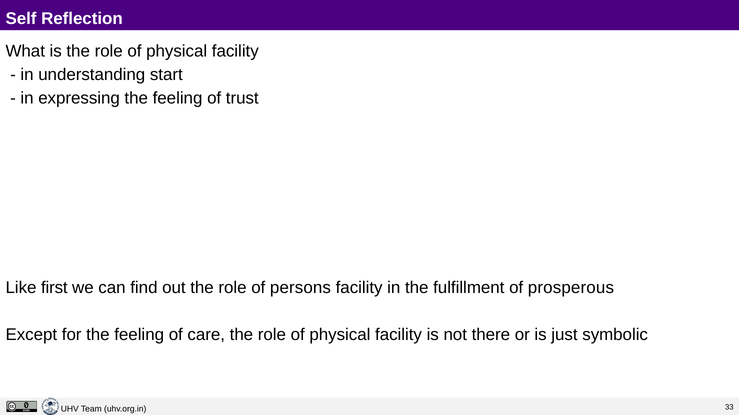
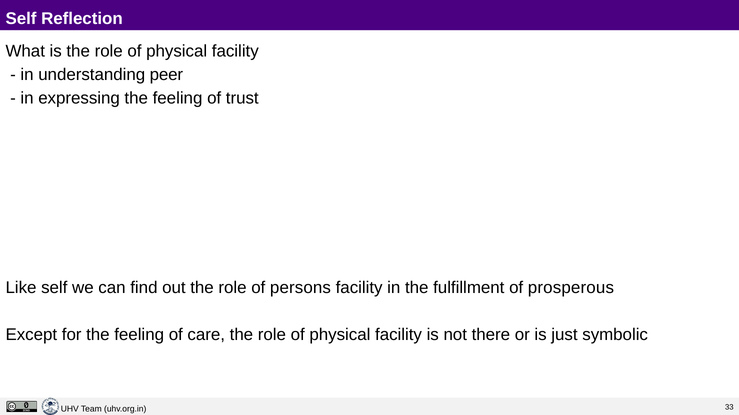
start: start -> peer
Like first: first -> self
